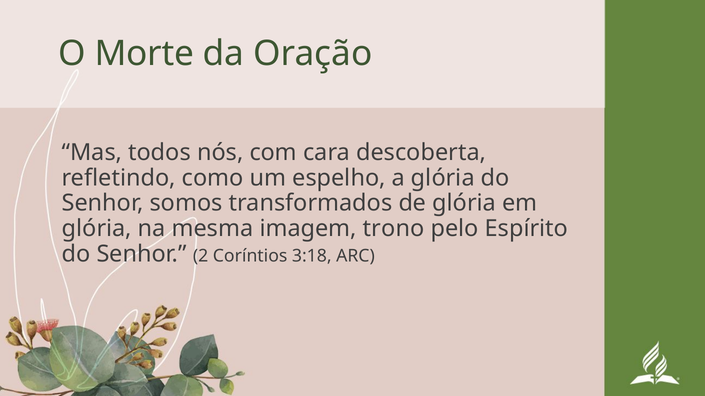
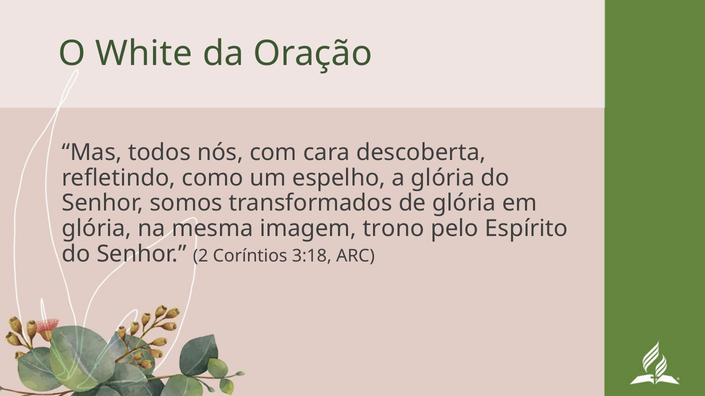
Morte: Morte -> White
